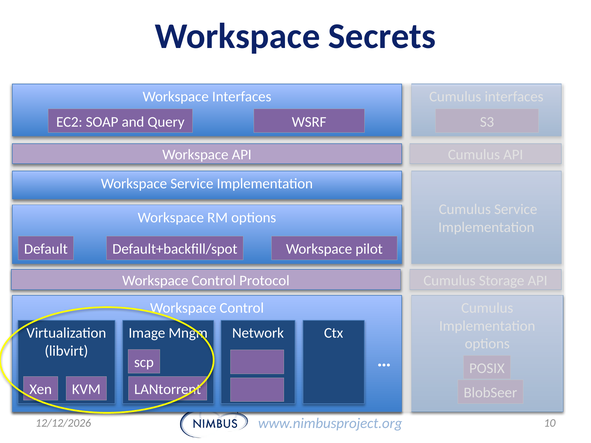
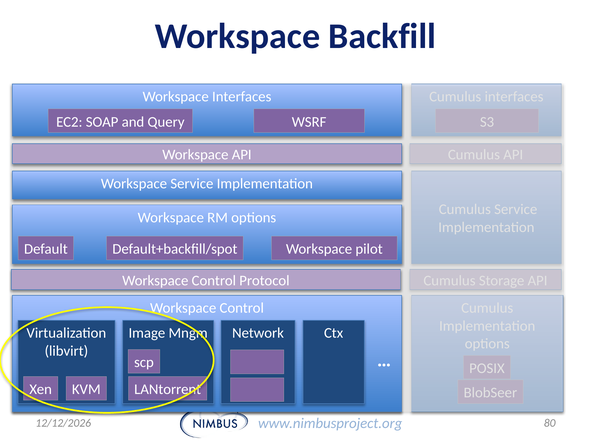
Secrets: Secrets -> Backfill
10: 10 -> 80
